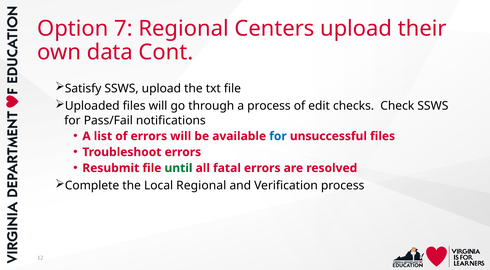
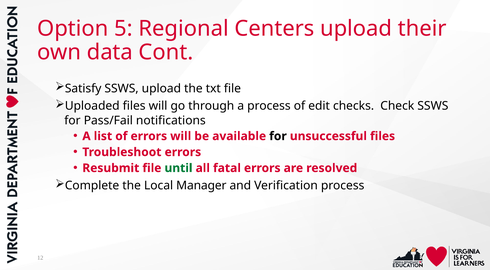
7: 7 -> 5
for at (278, 136) colour: blue -> black
Local Regional: Regional -> Manager
